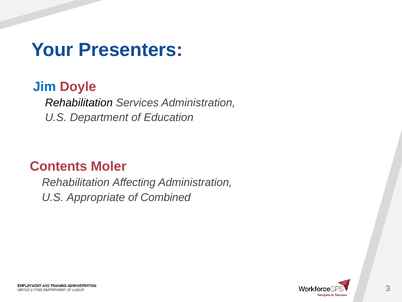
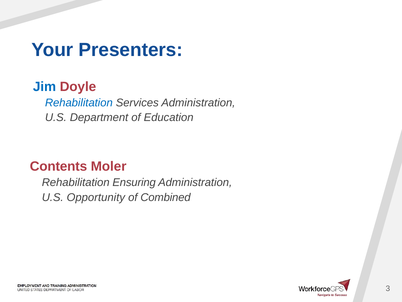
Rehabilitation at (79, 103) colour: black -> blue
Affecting: Affecting -> Ensuring
Appropriate: Appropriate -> Opportunity
